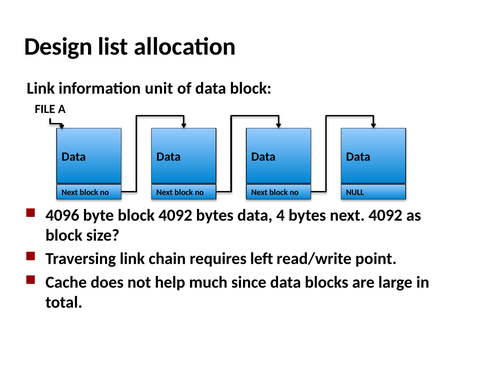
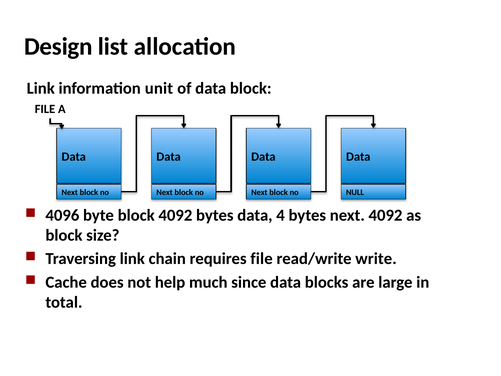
requires left: left -> file
point: point -> write
